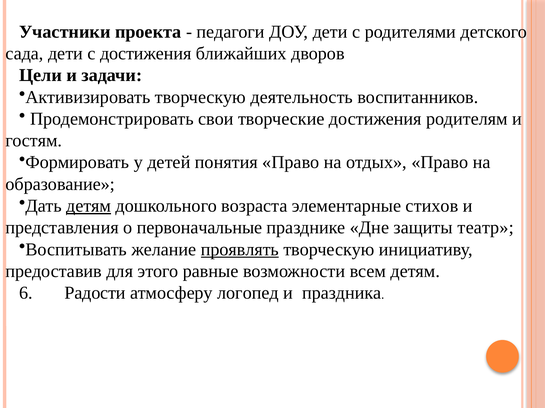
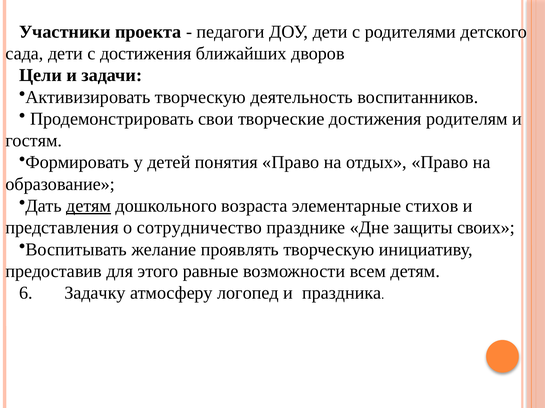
первоначальные: первоначальные -> сотрудничество
театр: театр -> своих
проявлять underline: present -> none
Радости: Радости -> Задачку
